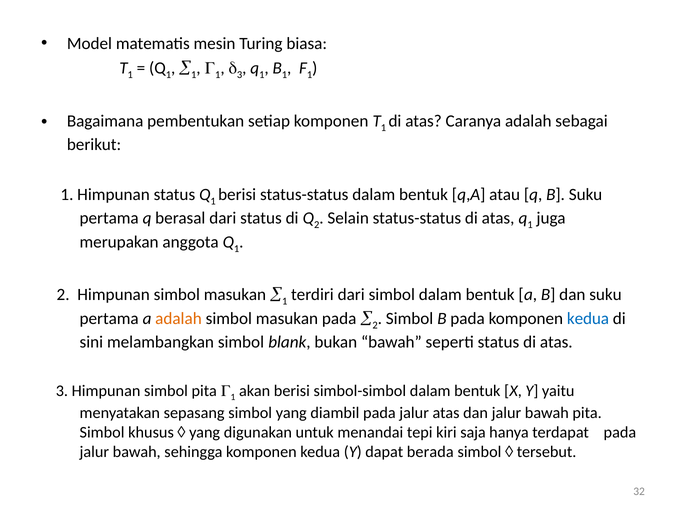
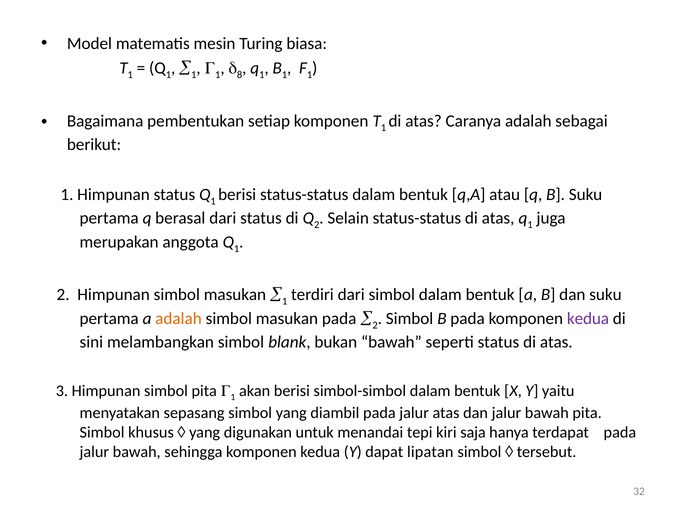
3 at (240, 75): 3 -> 8
kedua at (588, 318) colour: blue -> purple
berada: berada -> lipatan
